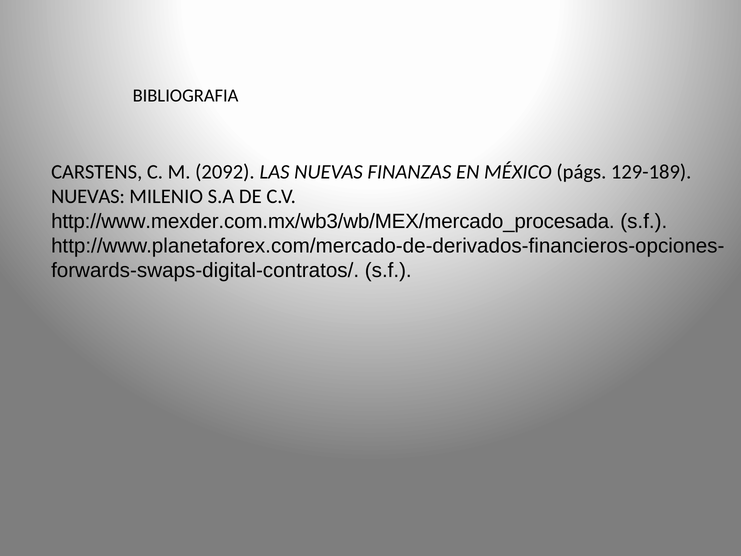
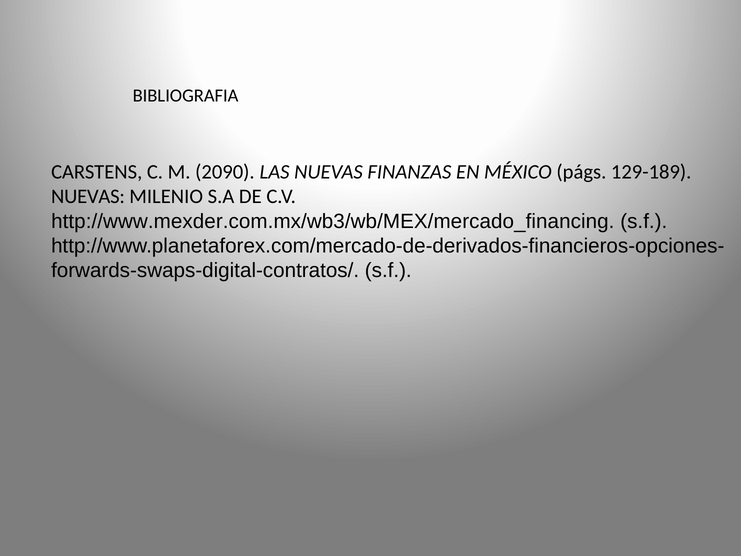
2092: 2092 -> 2090
http://www.mexder.com.mx/wb3/wb/MEX/mercado_procesada: http://www.mexder.com.mx/wb3/wb/MEX/mercado_procesada -> http://www.mexder.com.mx/wb3/wb/MEX/mercado_financing
